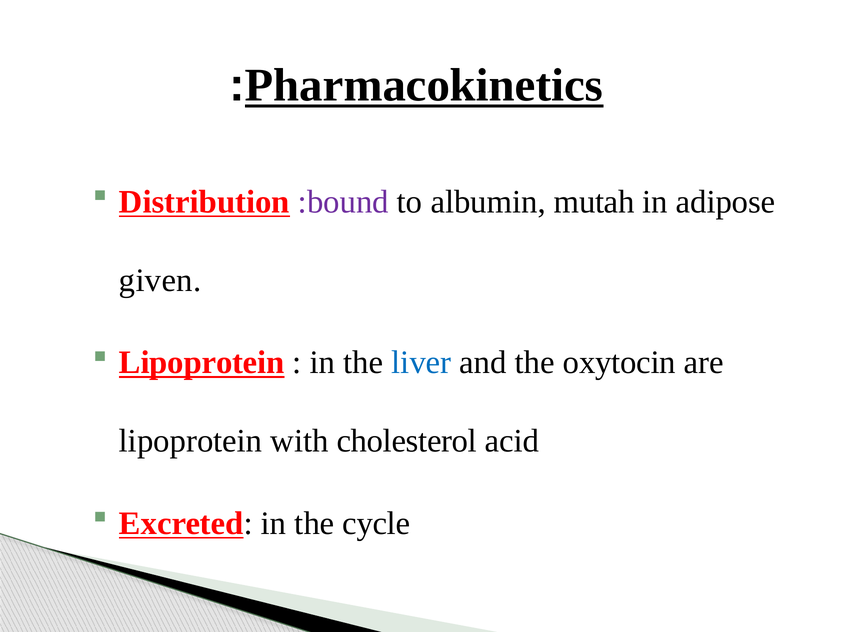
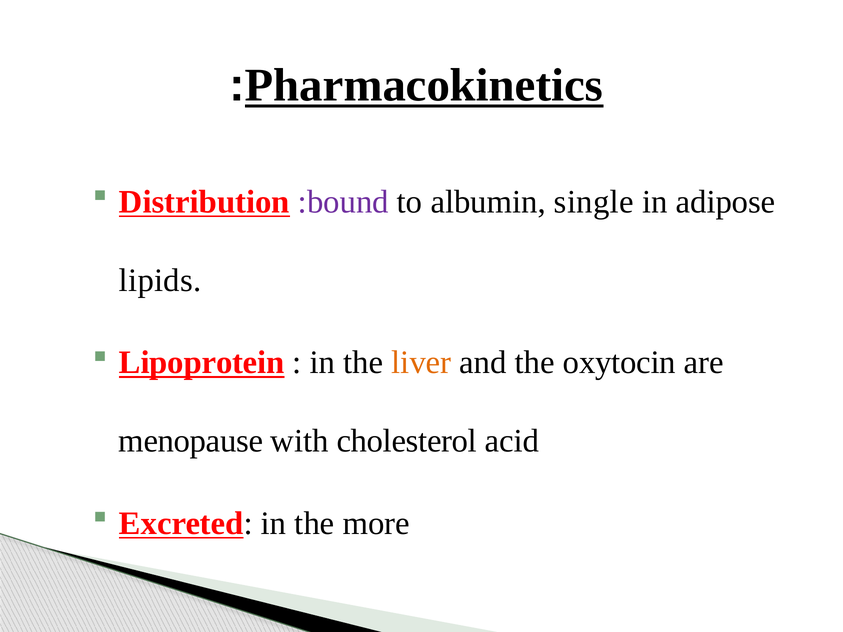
mutah: mutah -> single
given: given -> lipids
liver colour: blue -> orange
lipoprotein at (191, 441): lipoprotein -> menopause
cycle: cycle -> more
